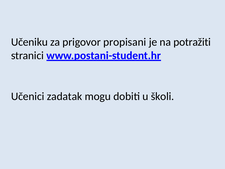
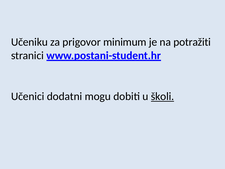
propisani: propisani -> minimum
zadatak: zadatak -> dodatni
školi underline: none -> present
